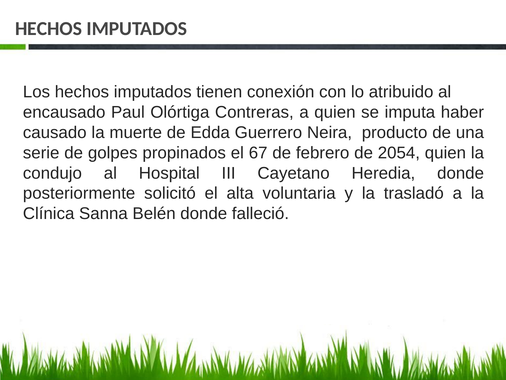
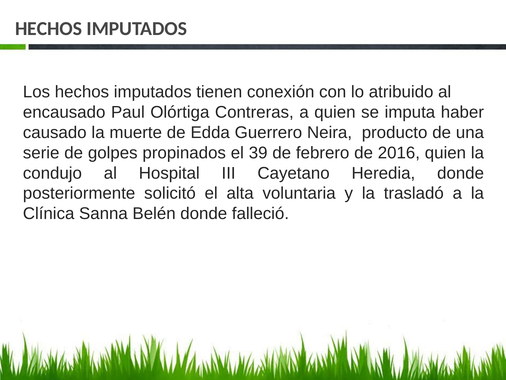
67: 67 -> 39
2054: 2054 -> 2016
